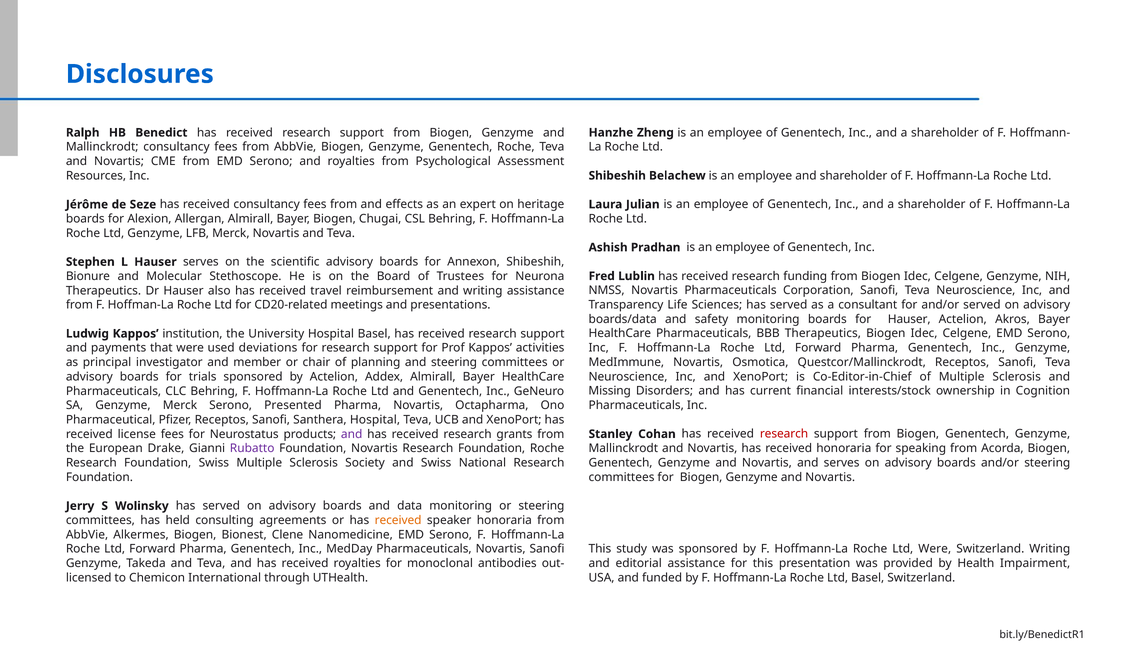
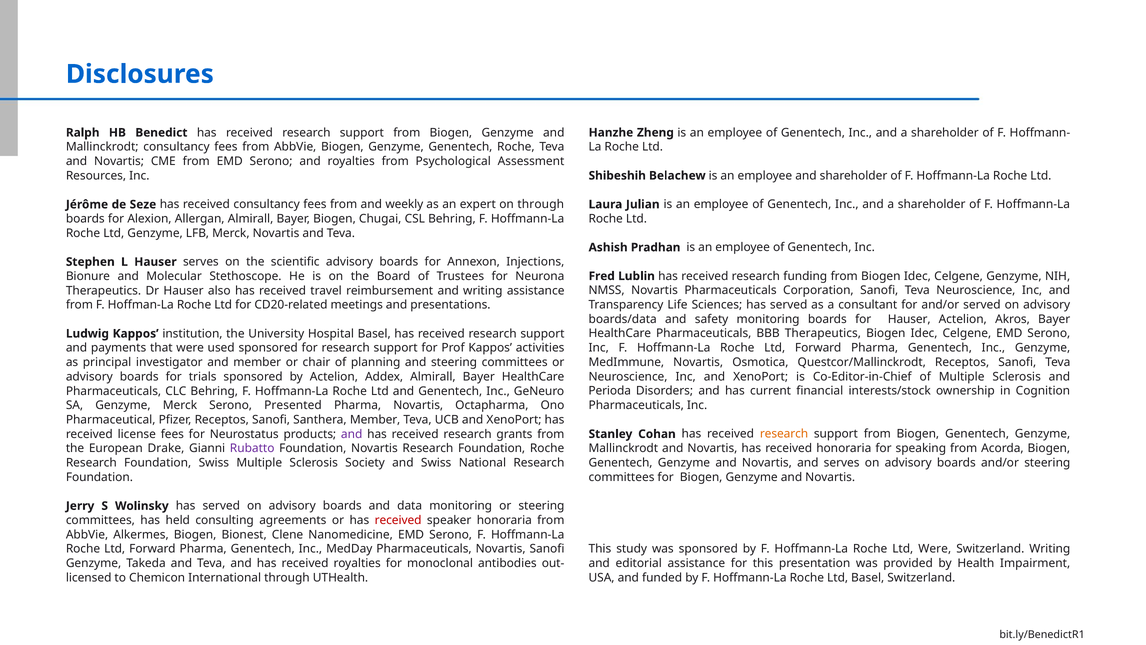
effects: effects -> weekly
on heritage: heritage -> through
Annexon Shibeshih: Shibeshih -> Injections
used deviations: deviations -> sponsored
Missing: Missing -> Perioda
Santhera Hospital: Hospital -> Member
research at (784, 434) colour: red -> orange
received at (398, 520) colour: orange -> red
